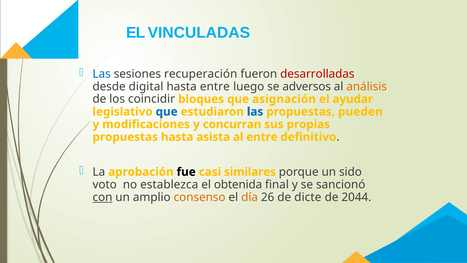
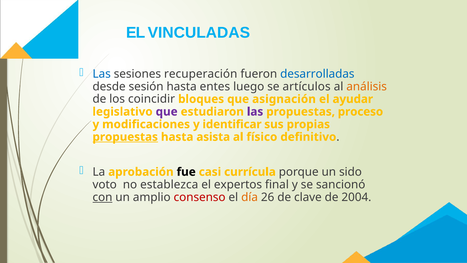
desarrolladas colour: red -> blue
digital: digital -> sesión
hasta entre: entre -> entes
adversos: adversos -> artículos
que at (167, 112) colour: blue -> purple
las at (255, 112) colour: blue -> purple
pueden: pueden -> proceso
concurran: concurran -> identificar
propuestas at (125, 137) underline: none -> present
al entre: entre -> físico
similares: similares -> currícula
obtenida: obtenida -> expertos
consenso colour: orange -> red
dicte: dicte -> clave
2044: 2044 -> 2004
